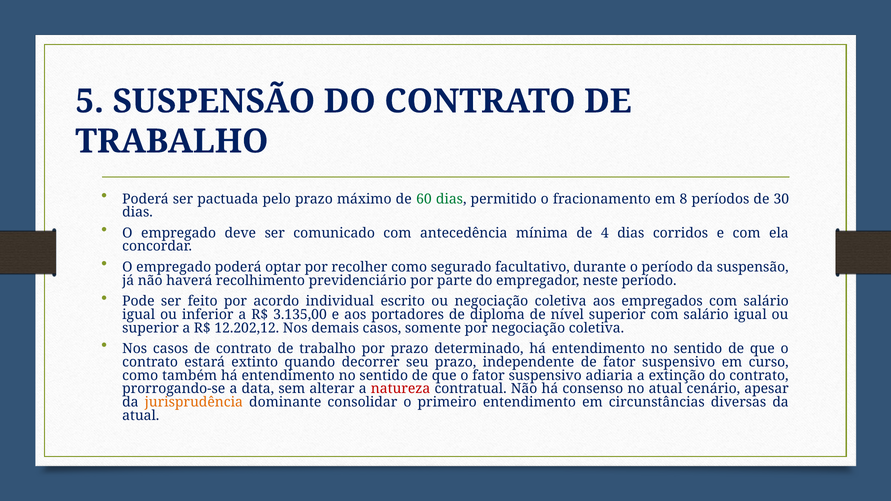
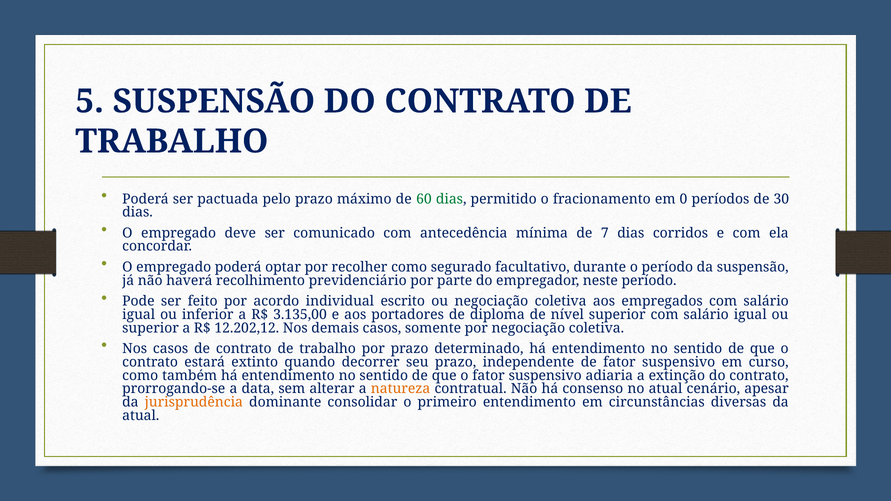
8: 8 -> 0
4: 4 -> 7
natureza colour: red -> orange
